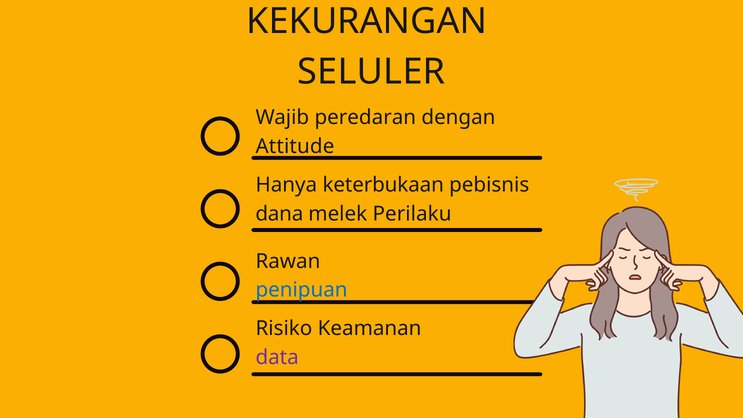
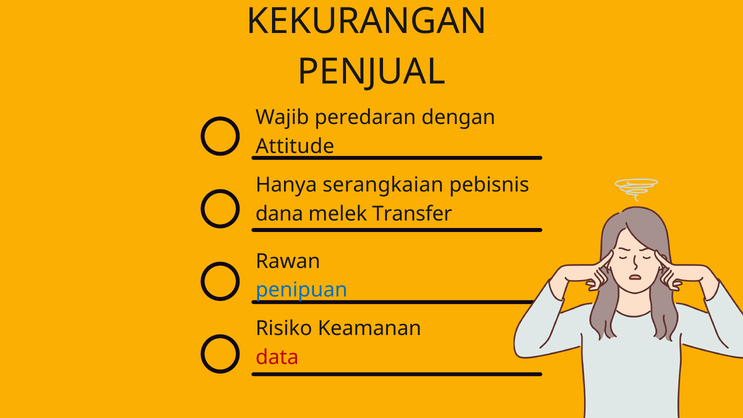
SELULER: SELULER -> PENJUAL
keterbukaan: keterbukaan -> serangkaian
Perilaku: Perilaku -> Transfer
data colour: purple -> red
